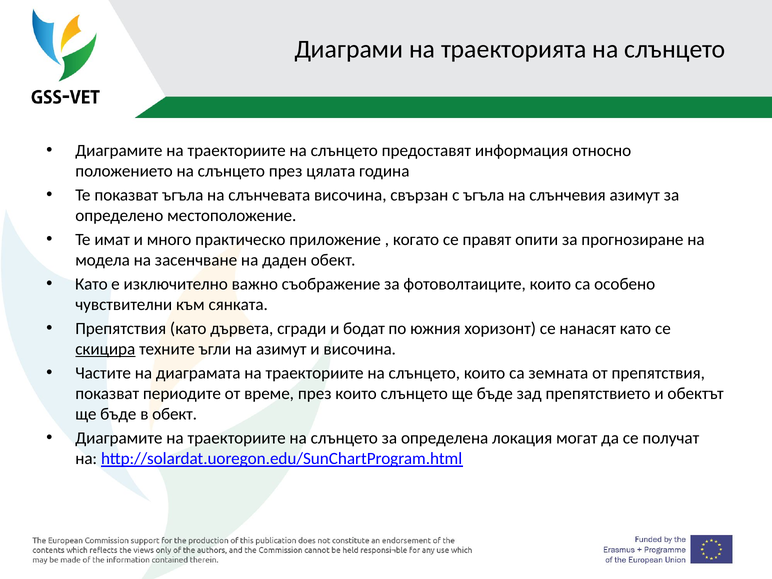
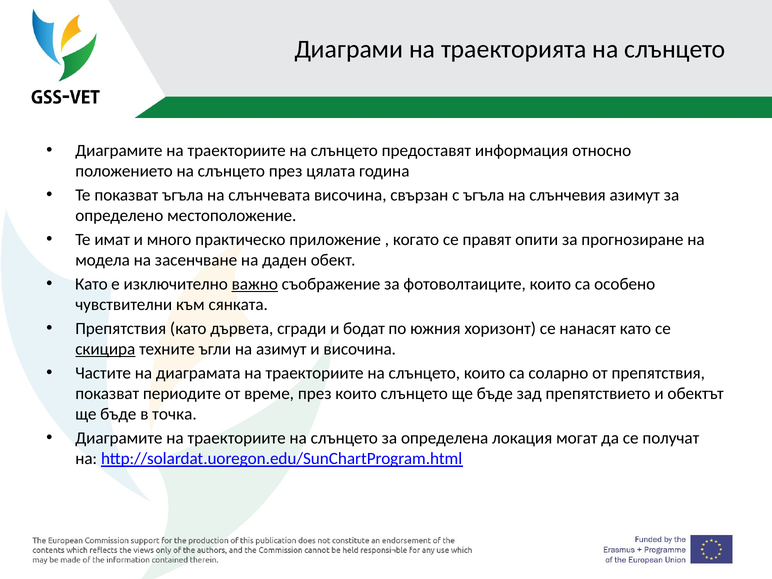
важно underline: none -> present
земната: земната -> соларно
в обект: обект -> точка
